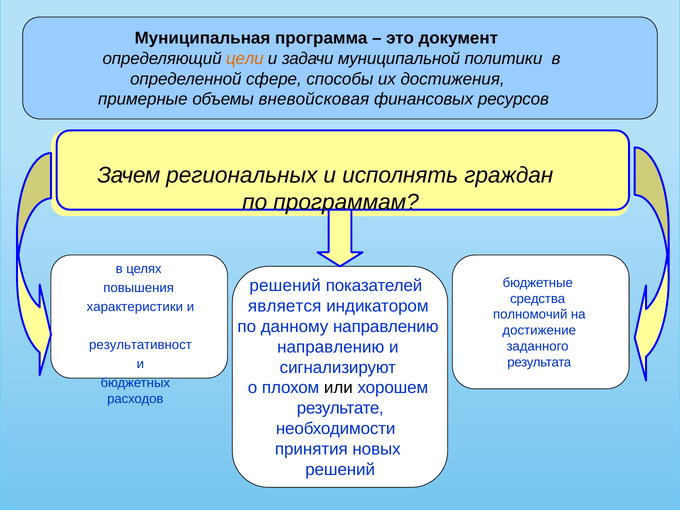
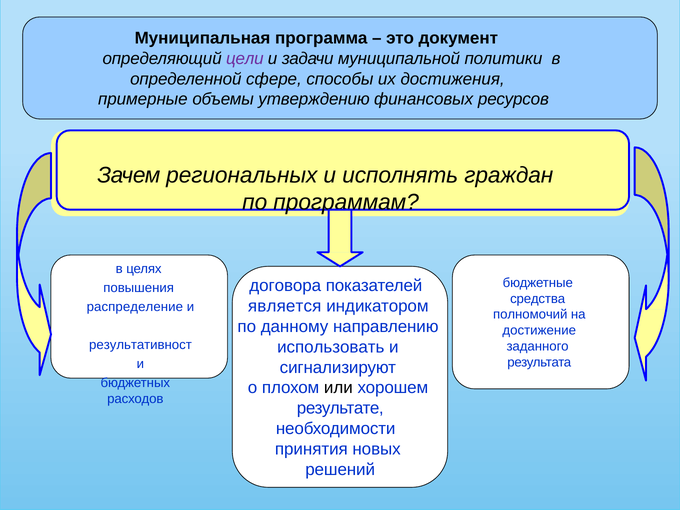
цели colour: orange -> purple
вневойсковая: вневойсковая -> утверждению
решений at (285, 286): решений -> договора
характеристики: характеристики -> распределение
направлению at (331, 347): направлению -> использовать
